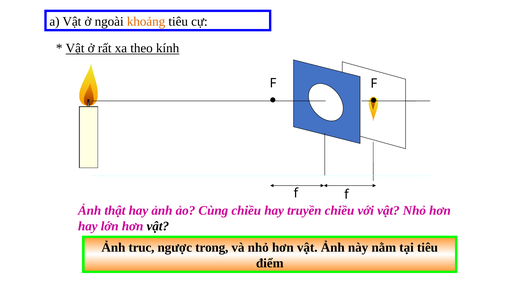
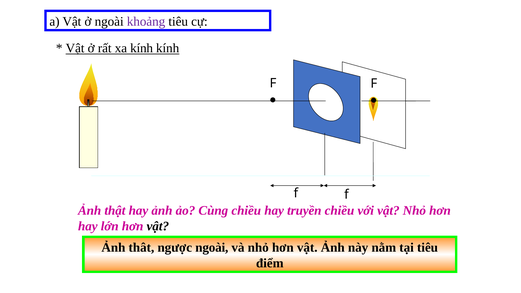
khoảng colour: orange -> purple
xa theo: theo -> kính
truc: truc -> thât
ngược trong: trong -> ngoài
